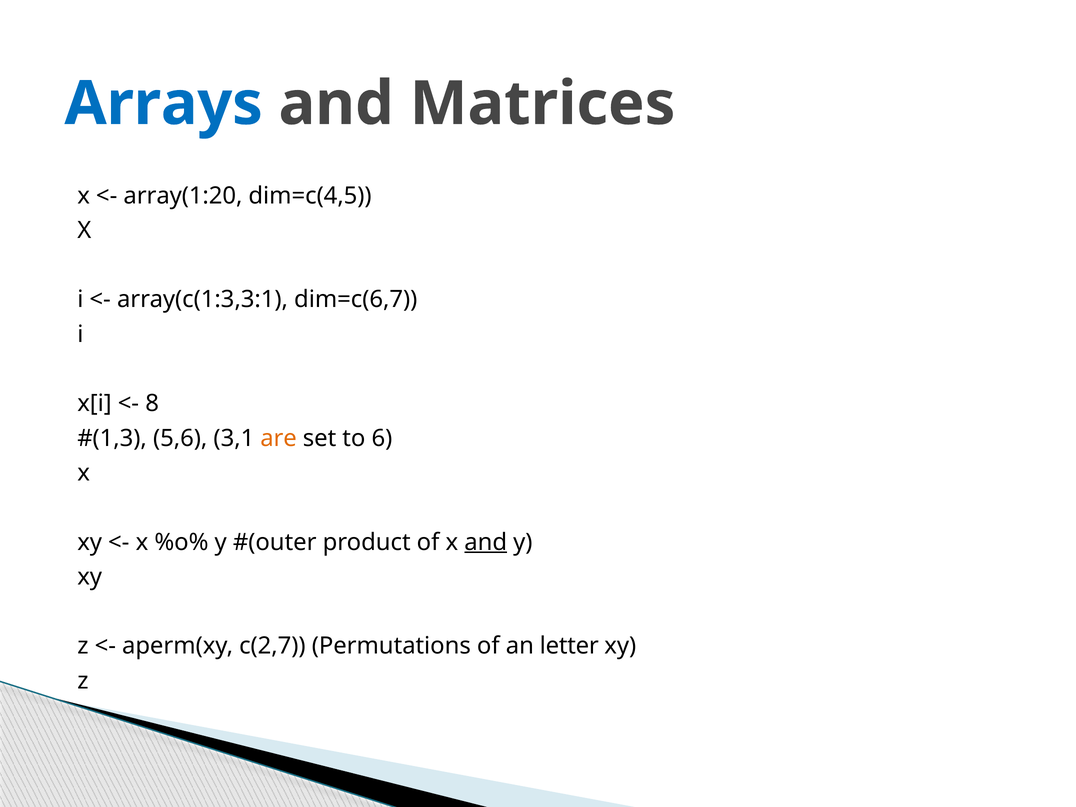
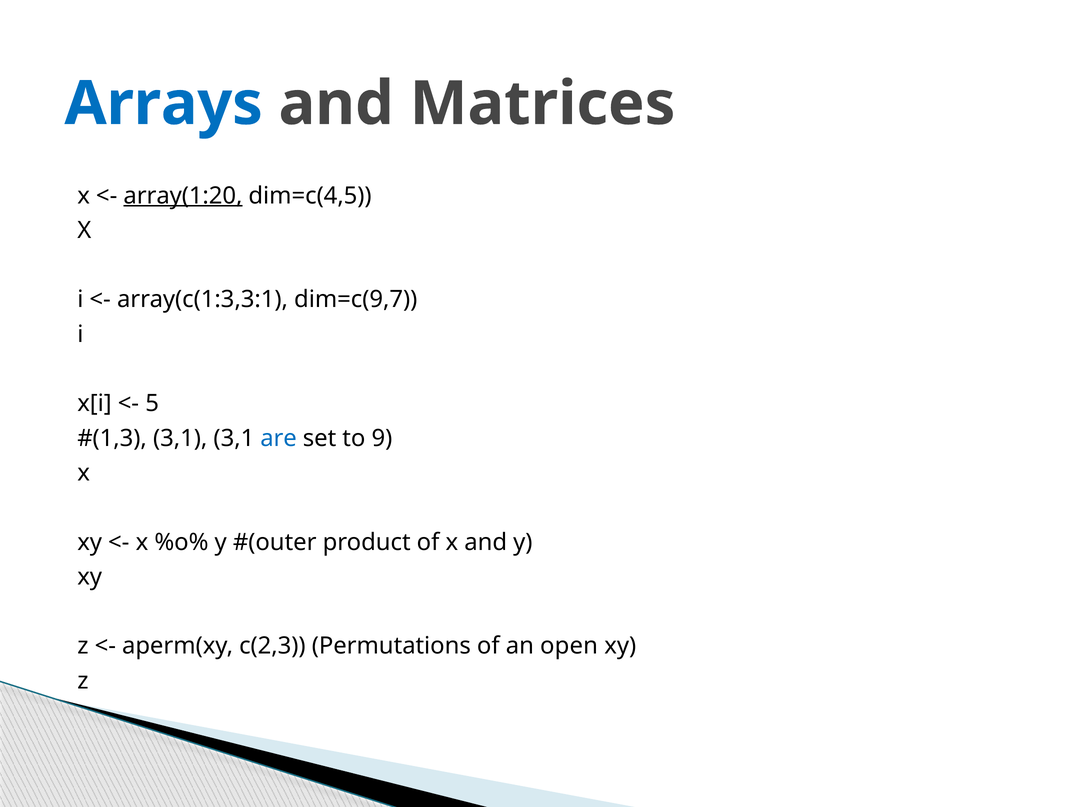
array(1:20 underline: none -> present
dim=c(6,7: dim=c(6,7 -> dim=c(9,7
8: 8 -> 5
5,6 at (180, 438): 5,6 -> 3,1
are colour: orange -> blue
6: 6 -> 9
and at (486, 542) underline: present -> none
c(2,7: c(2,7 -> c(2,3
letter: letter -> open
